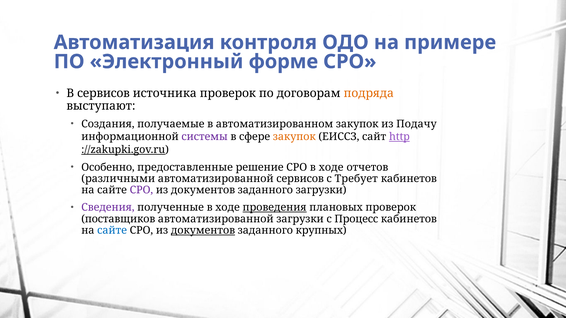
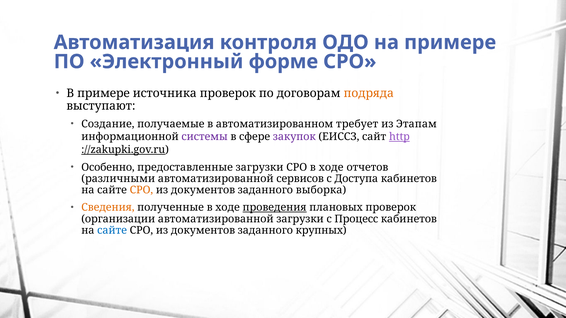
В сервисов: сервисов -> примере
Создания: Создания -> Создание
автоматизированном закупок: закупок -> требует
Подачу: Подачу -> Этапам
закупок at (294, 137) colour: orange -> purple
предоставленные решение: решение -> загрузки
Требует: Требует -> Доступа
СРО at (141, 190) colour: purple -> orange
заданного загрузки: загрузки -> выборка
Сведения colour: purple -> orange
поставщиков: поставщиков -> организации
документов at (203, 231) underline: present -> none
